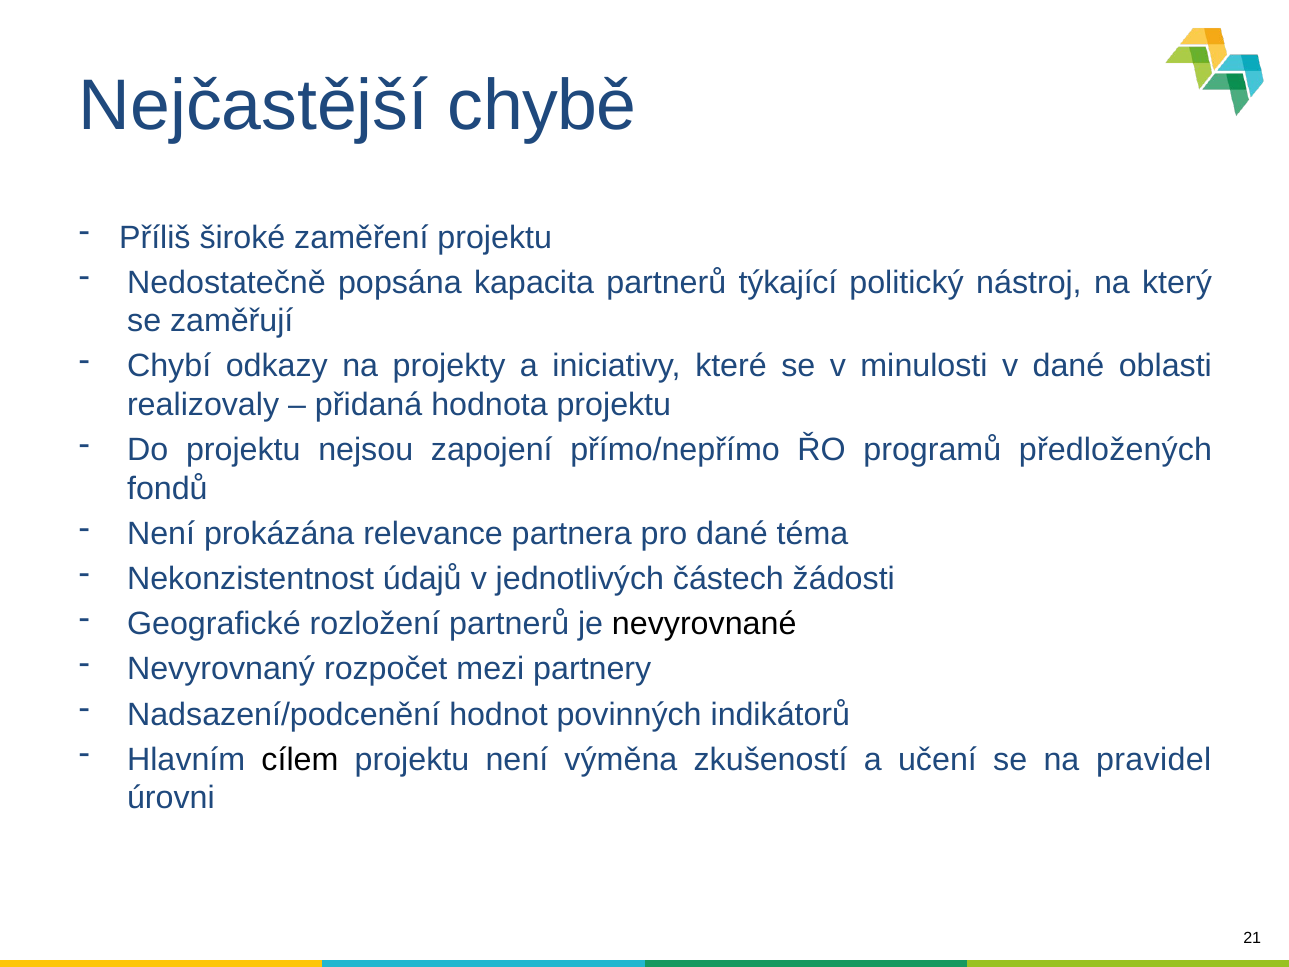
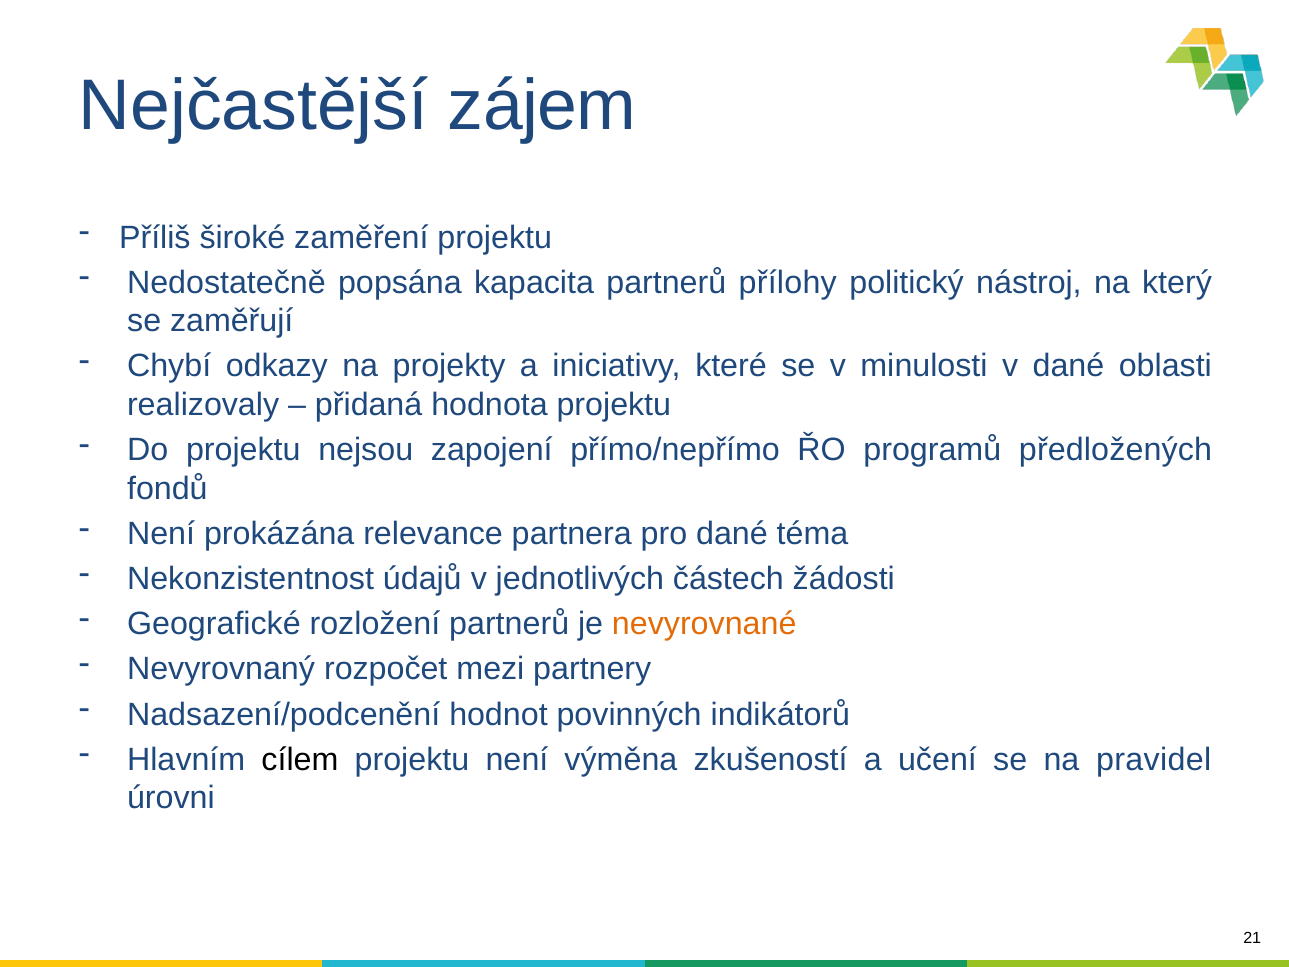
chybě: chybě -> zájem
týkající: týkající -> přílohy
nevyrovnané colour: black -> orange
